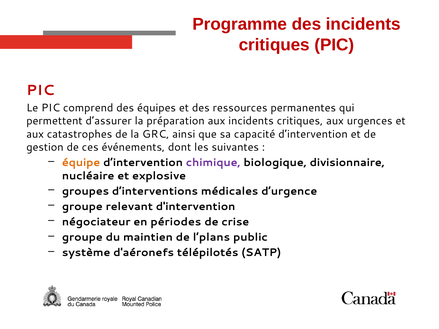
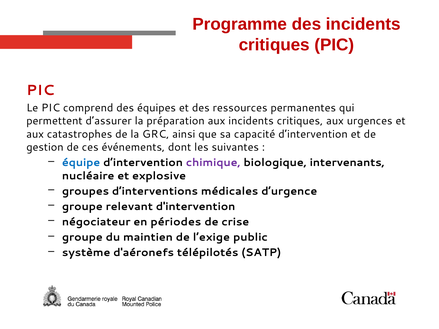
équipe colour: orange -> blue
divisionnaire: divisionnaire -> intervenants
l’plans: l’plans -> l’exige
